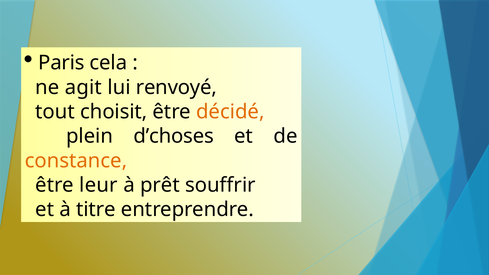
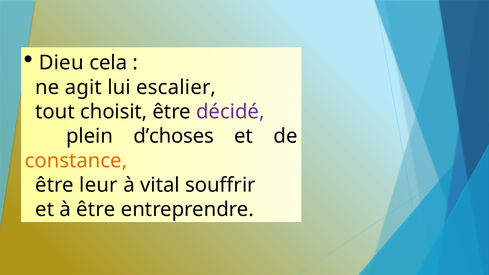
Paris: Paris -> Dieu
renvoyé: renvoyé -> escalier
décidé colour: orange -> purple
prêt: prêt -> vital
à titre: titre -> être
